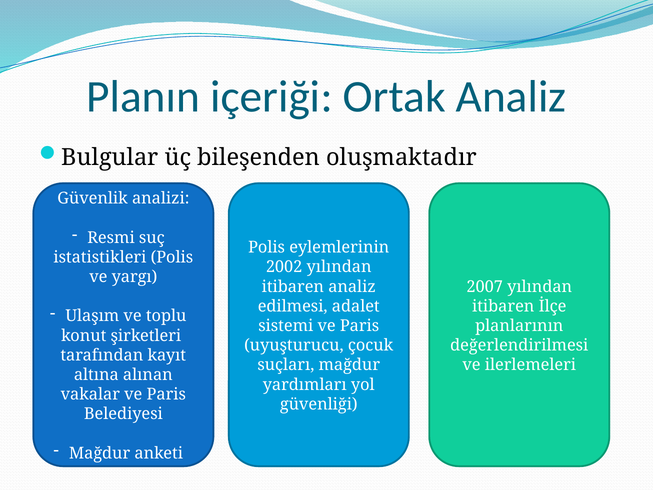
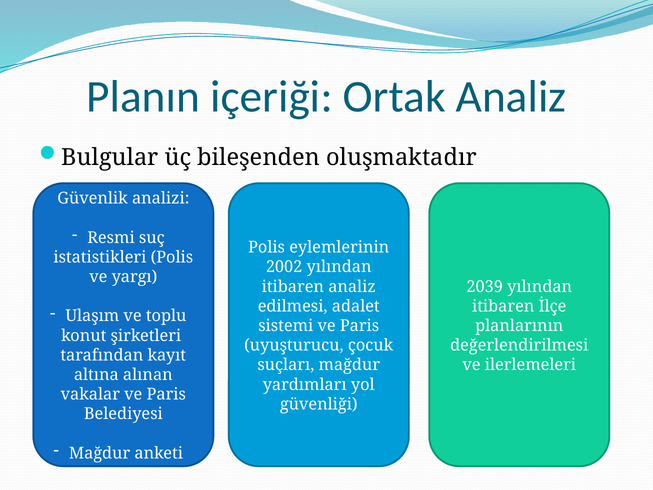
2007: 2007 -> 2039
